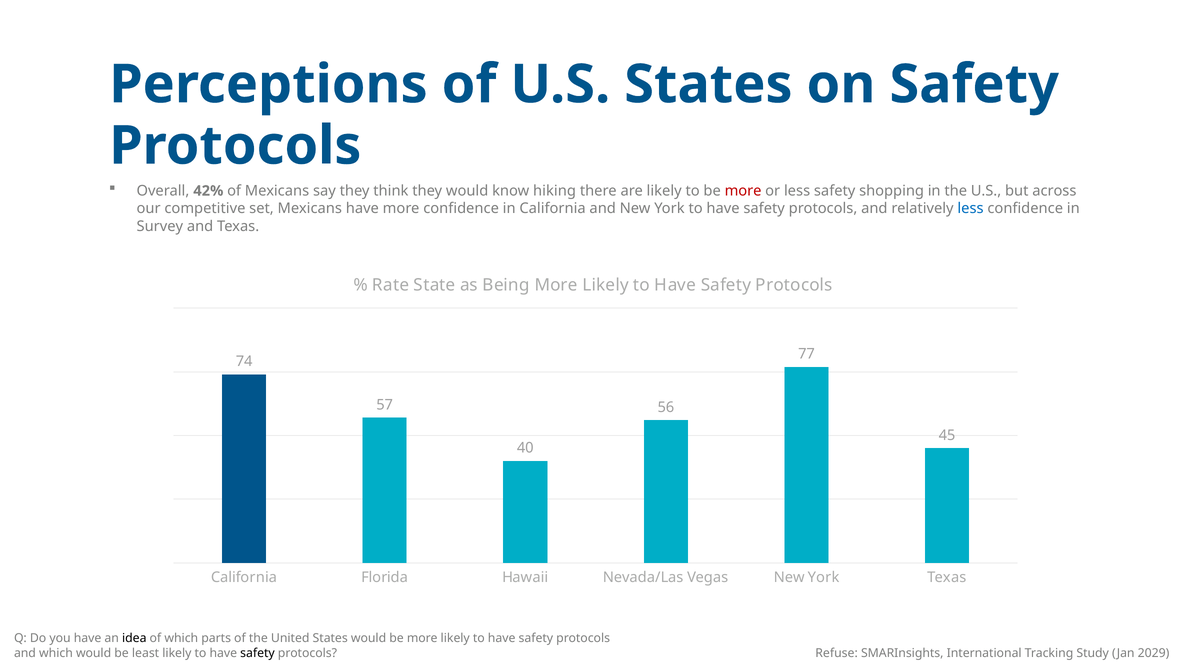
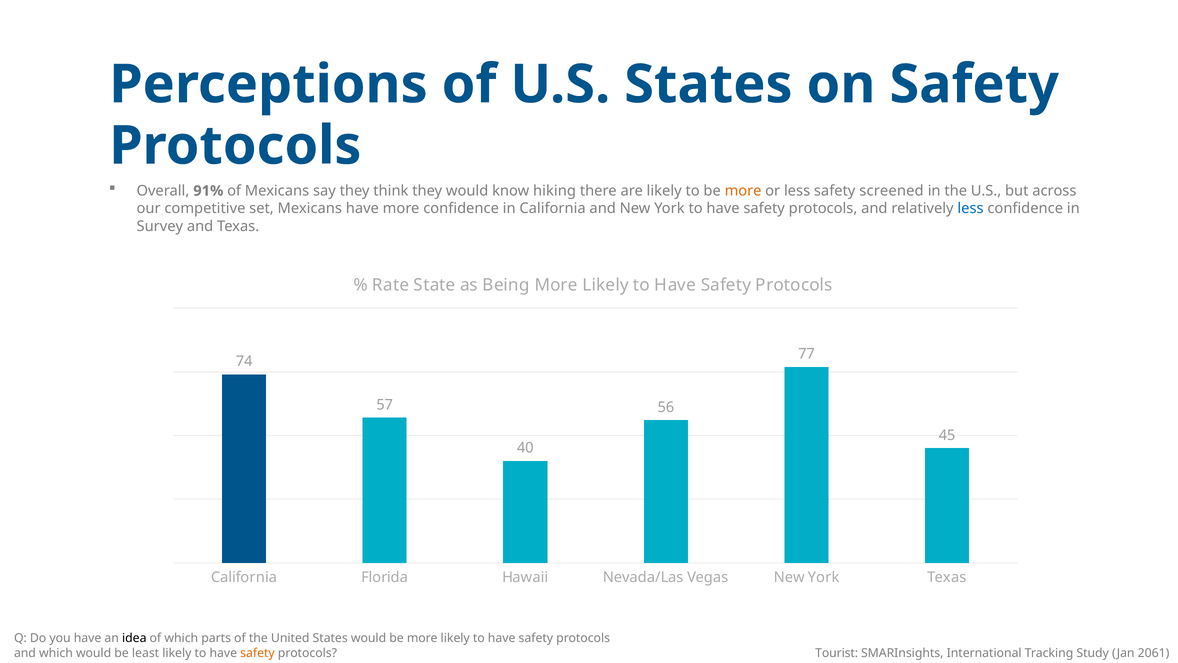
42%: 42% -> 91%
more at (743, 191) colour: red -> orange
shopping: shopping -> screened
safety at (257, 653) colour: black -> orange
Refuse: Refuse -> Tourist
2029: 2029 -> 2061
